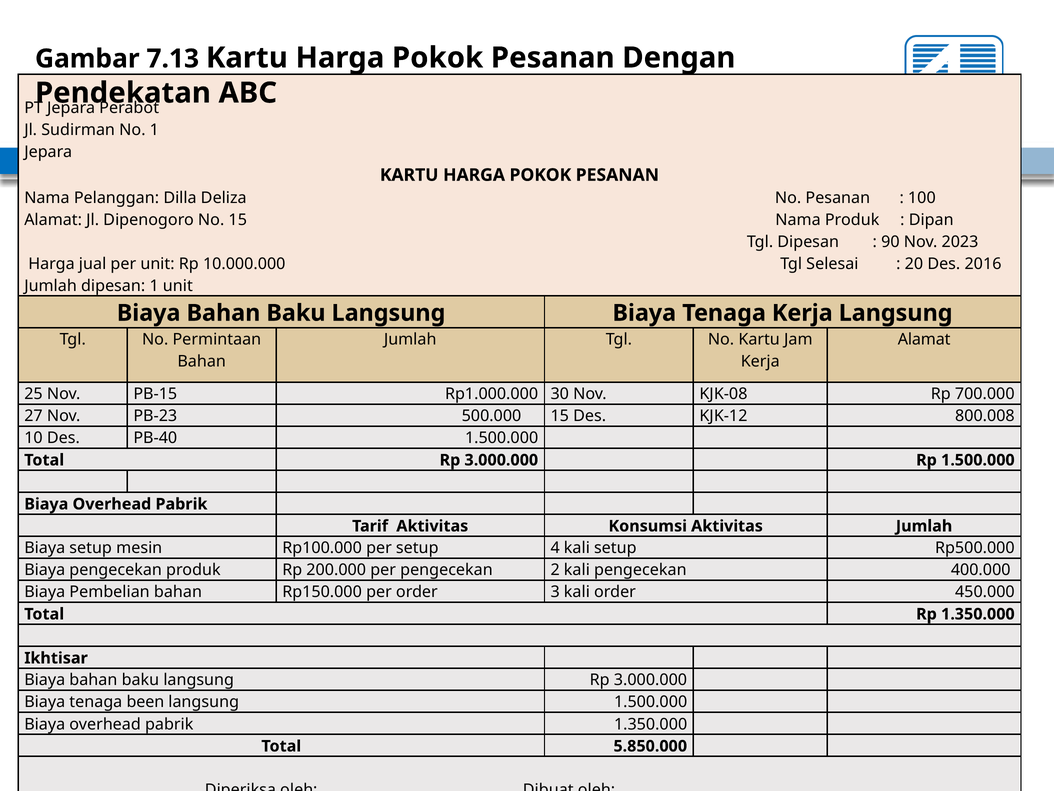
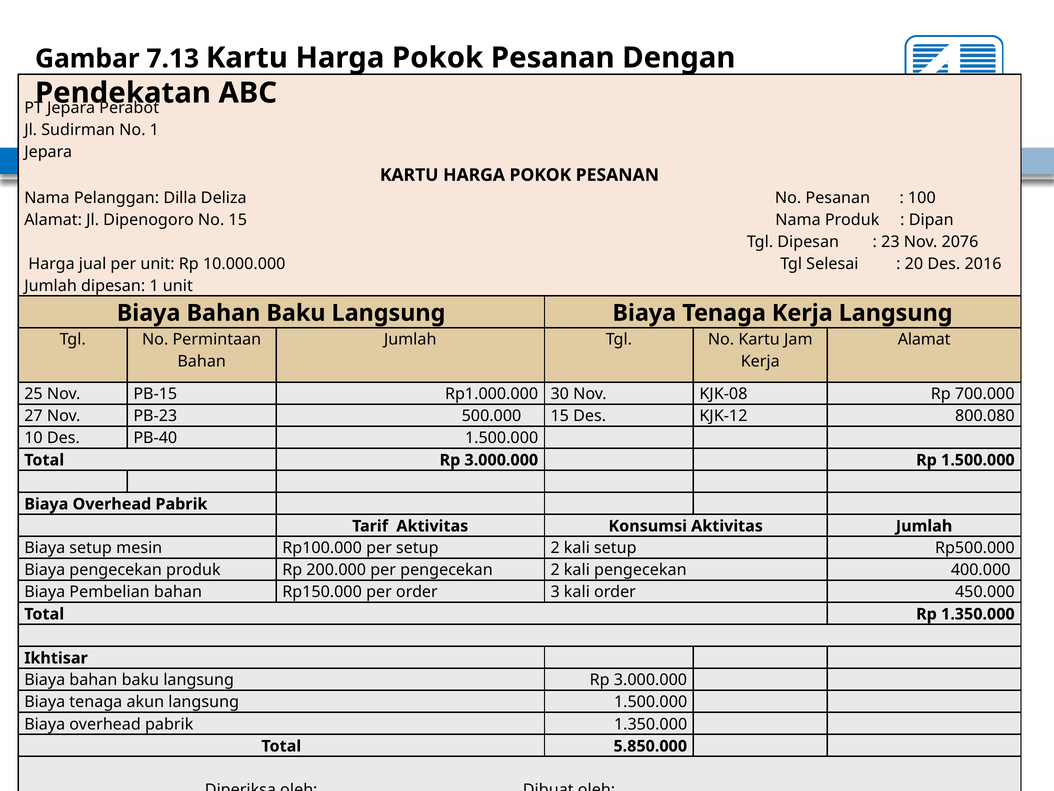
90: 90 -> 23
2023: 2023 -> 2076
800.008: 800.008 -> 800.080
setup 4: 4 -> 2
been: been -> akun
